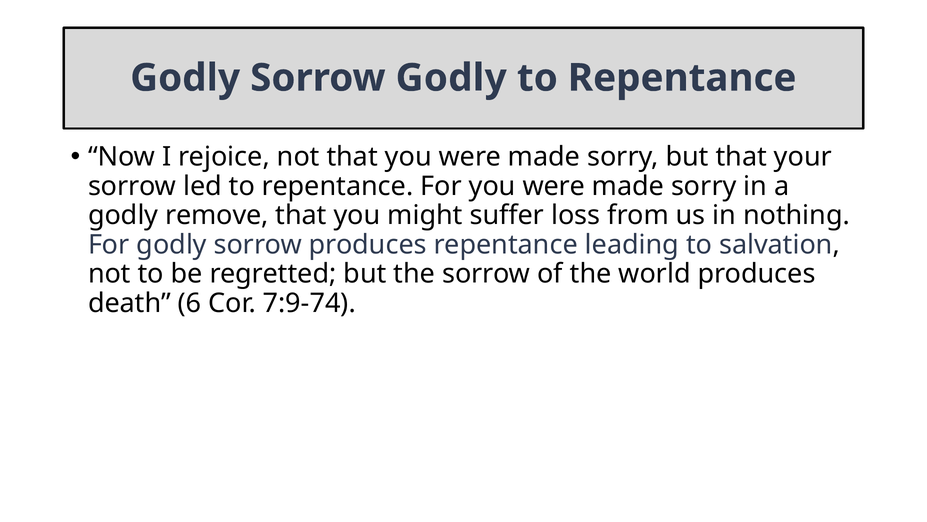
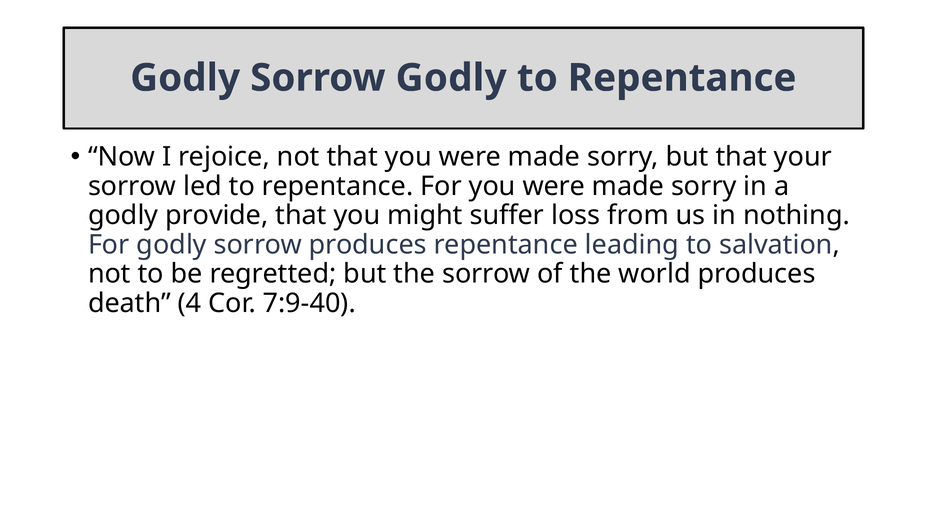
remove: remove -> provide
6: 6 -> 4
7:9-74: 7:9-74 -> 7:9-40
